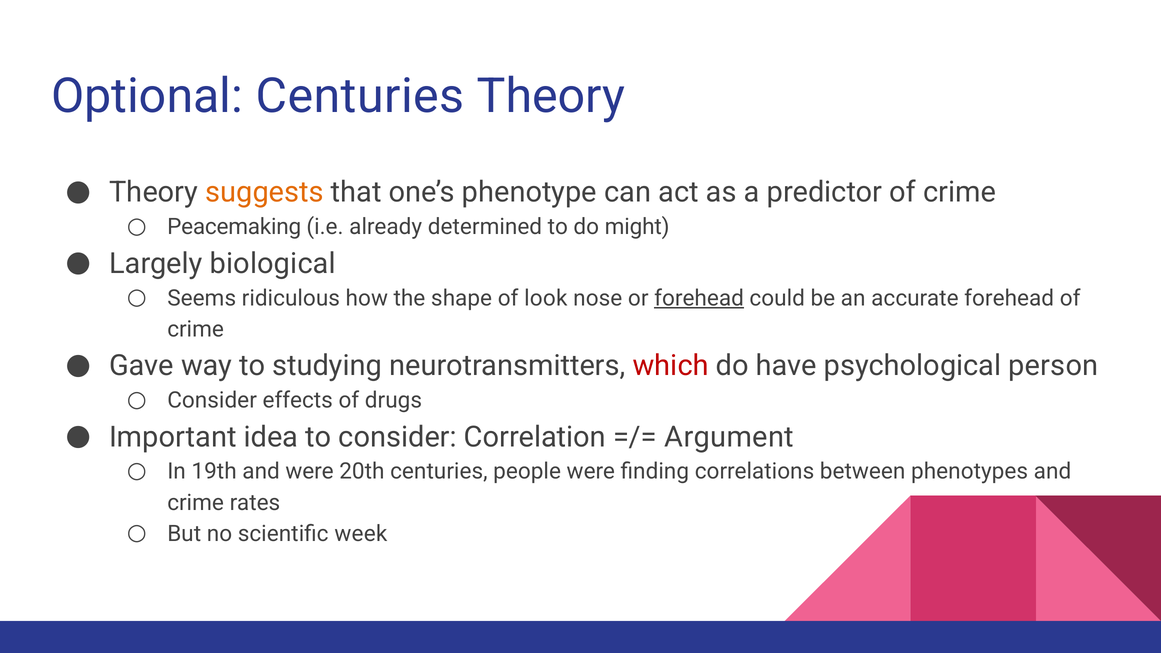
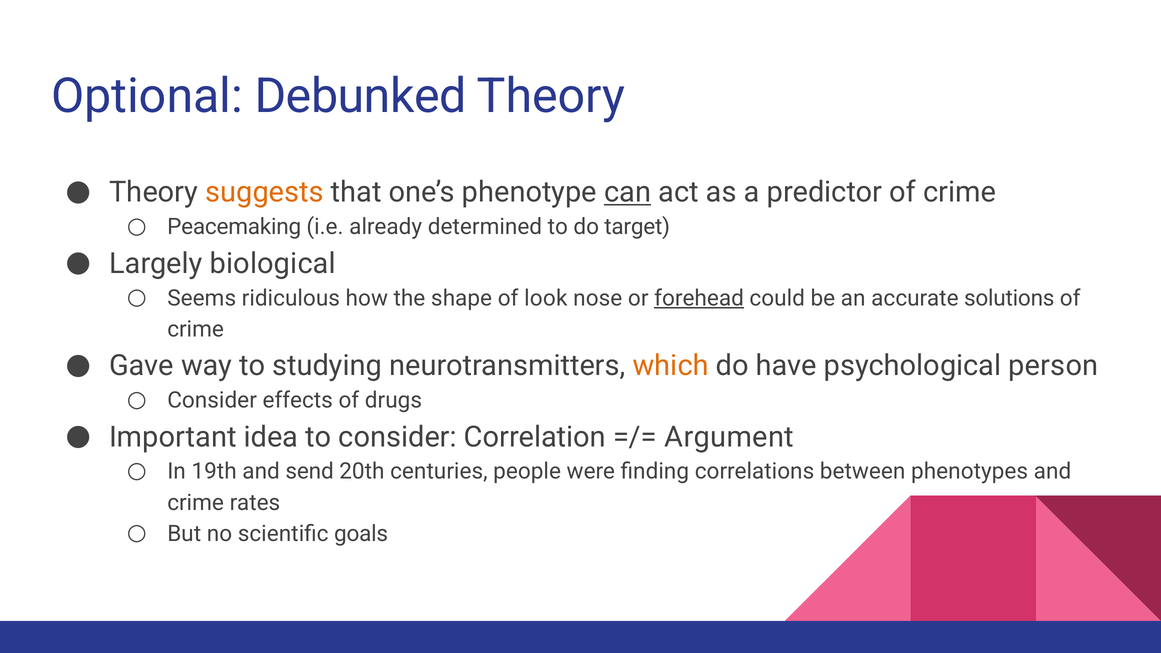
Optional Centuries: Centuries -> Debunked
can underline: none -> present
might: might -> target
accurate forehead: forehead -> solutions
which colour: red -> orange
and were: were -> send
week: week -> goals
